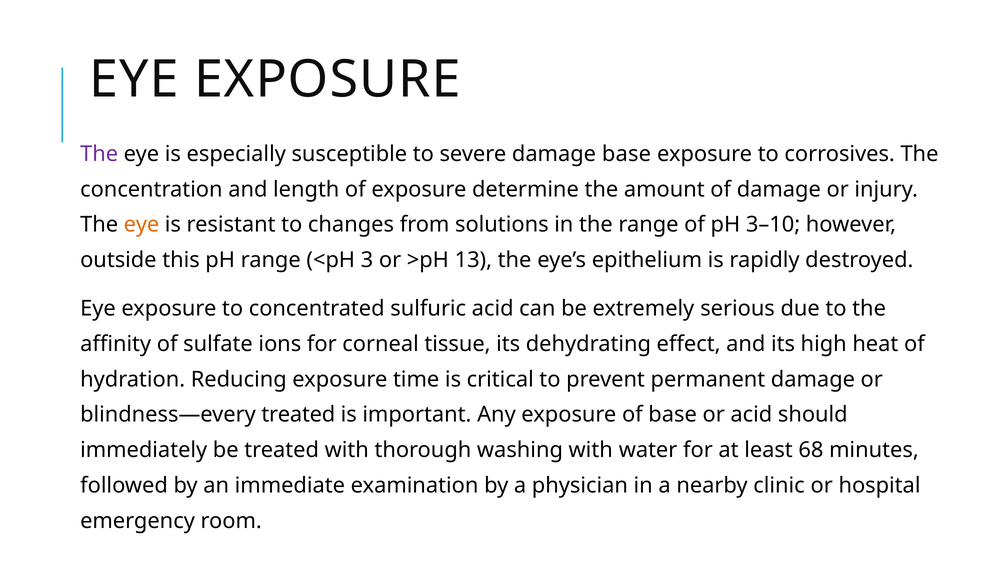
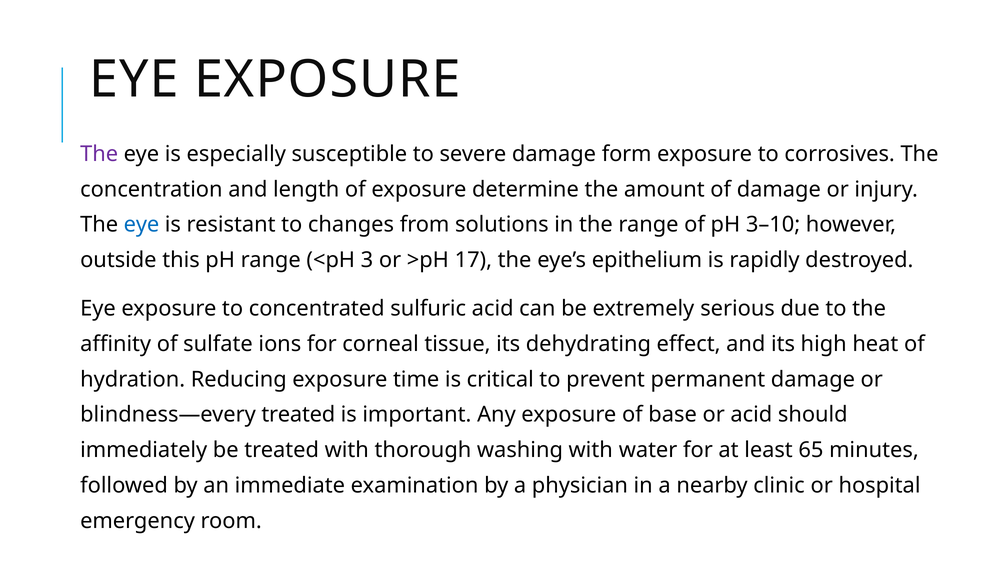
damage base: base -> form
eye at (142, 225) colour: orange -> blue
13: 13 -> 17
68: 68 -> 65
